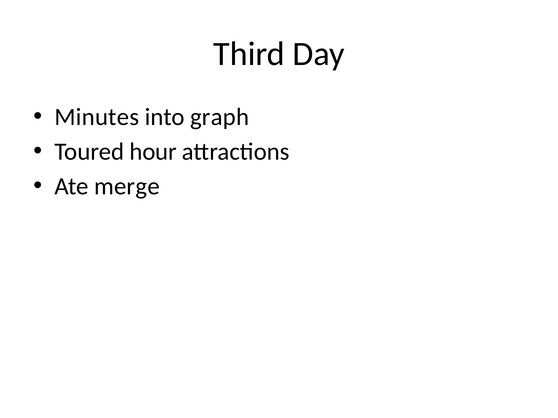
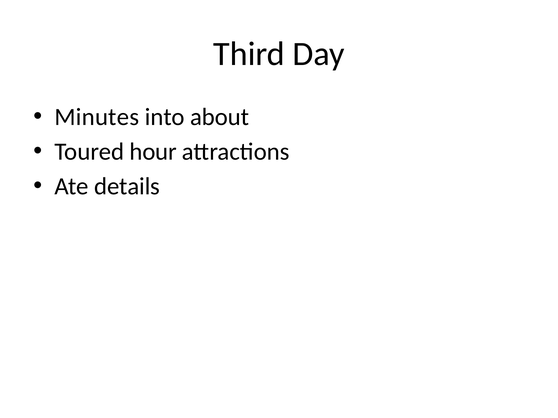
graph: graph -> about
merge: merge -> details
